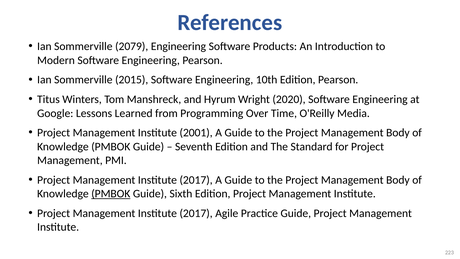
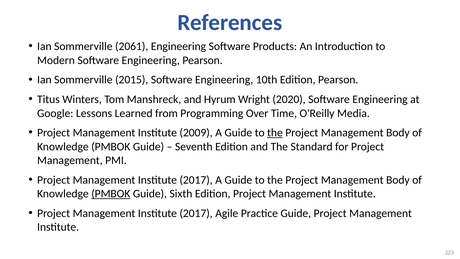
2079: 2079 -> 2061
2001: 2001 -> 2009
the at (275, 133) underline: none -> present
